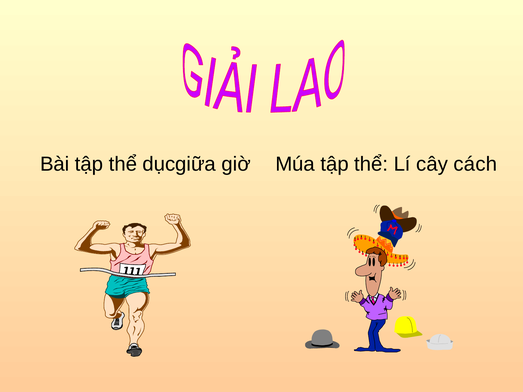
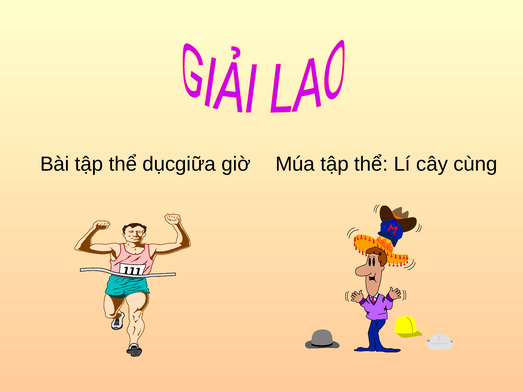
cách: cách -> cùng
